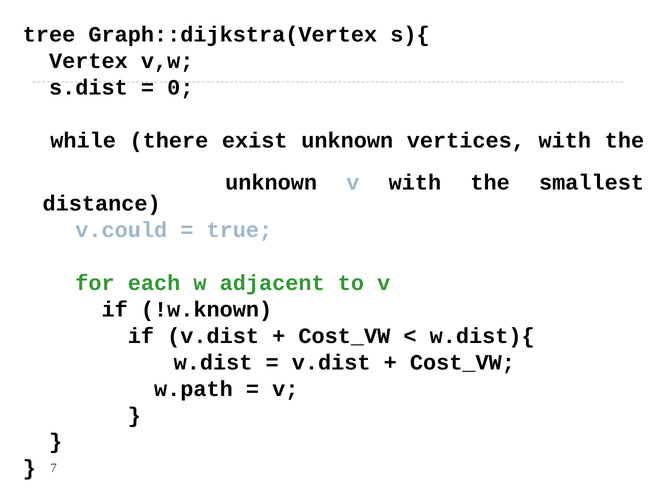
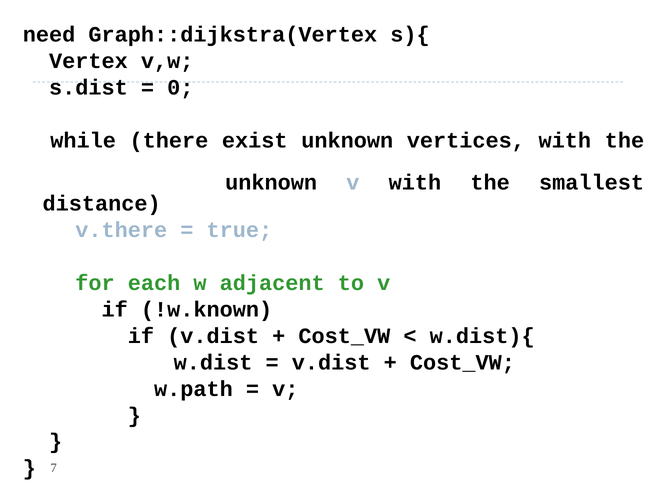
tree: tree -> need
v.could: v.could -> v.there
